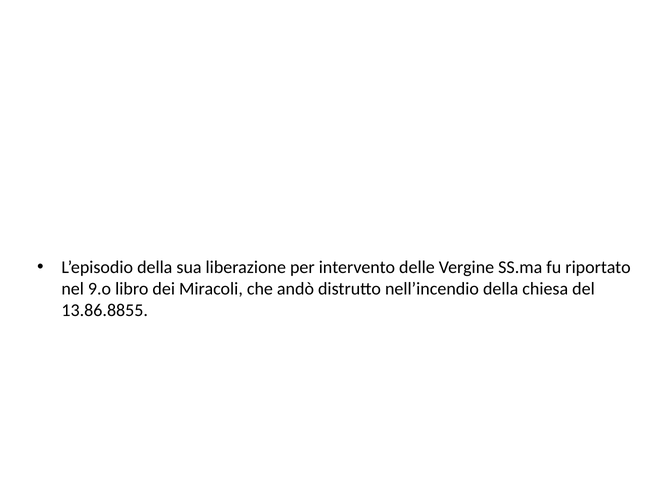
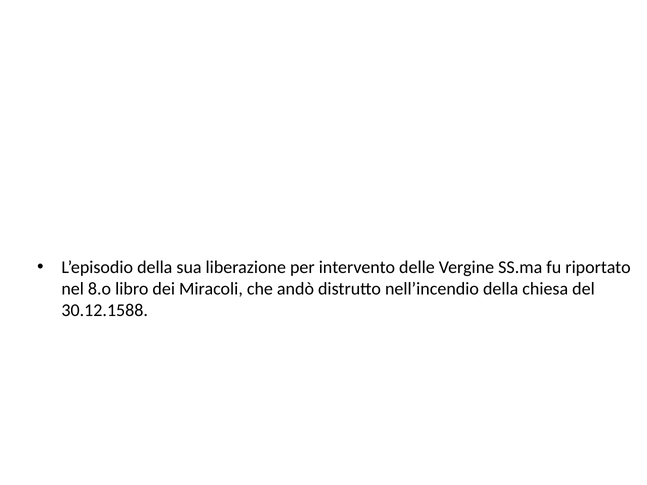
9.o: 9.o -> 8.o
13.86.8855: 13.86.8855 -> 30.12.1588
